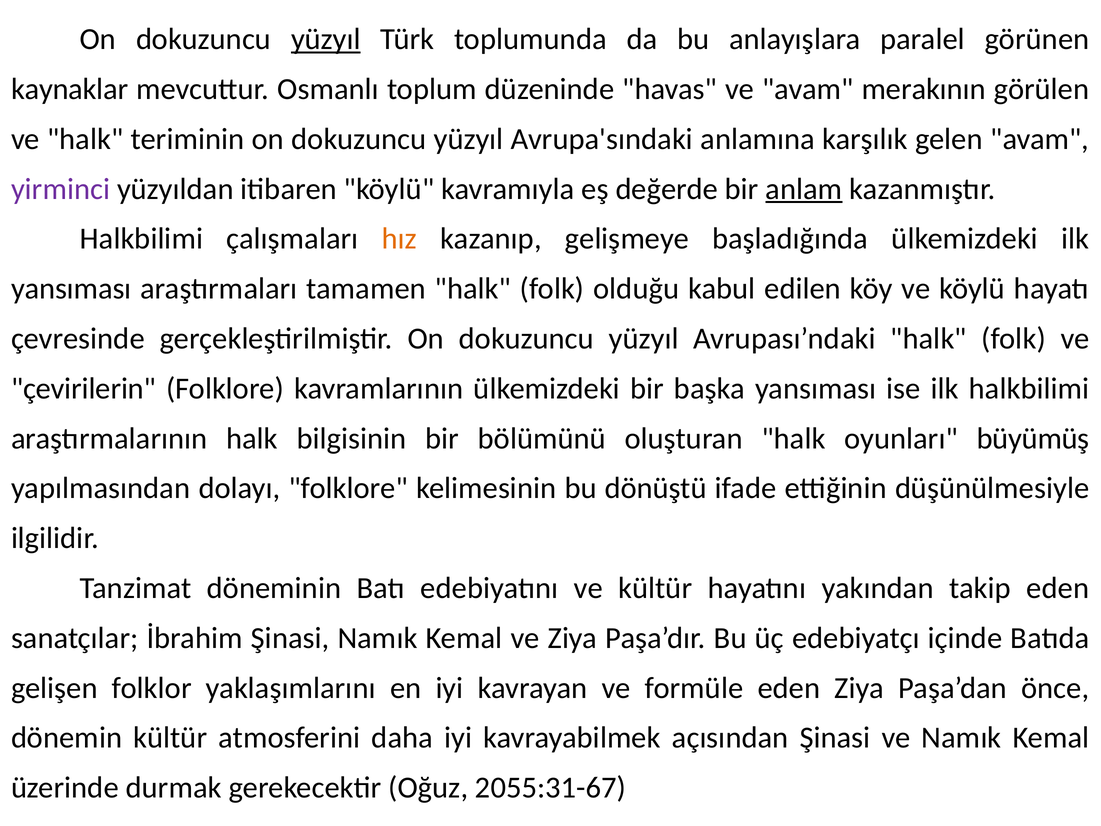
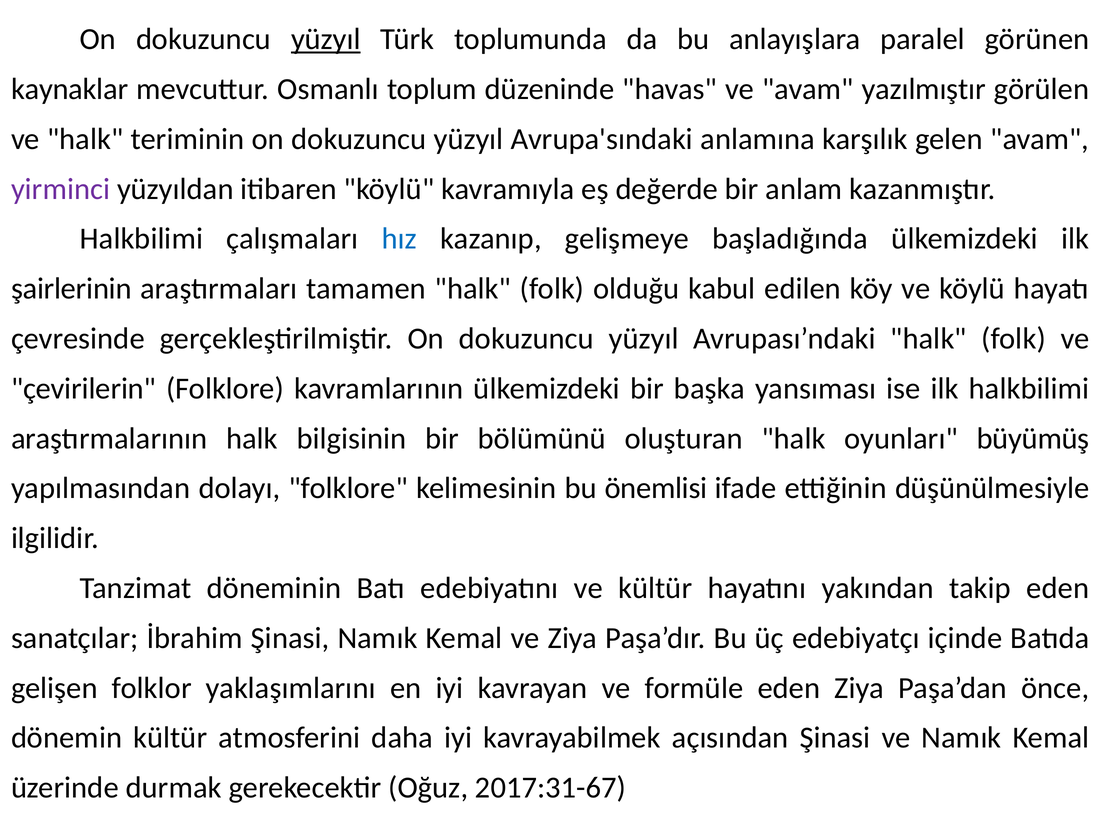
merakının: merakının -> yazılmıştır
anlam underline: present -> none
hız colour: orange -> blue
yansıması at (71, 289): yansıması -> şairlerinin
dönüştü: dönüştü -> önemlisi
2055:31-67: 2055:31-67 -> 2017:31-67
